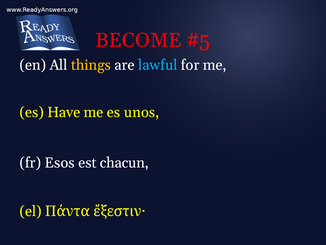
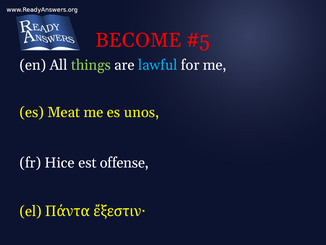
things colour: yellow -> light green
Have: Have -> Meat
Esos: Esos -> Hice
chacun: chacun -> offense
